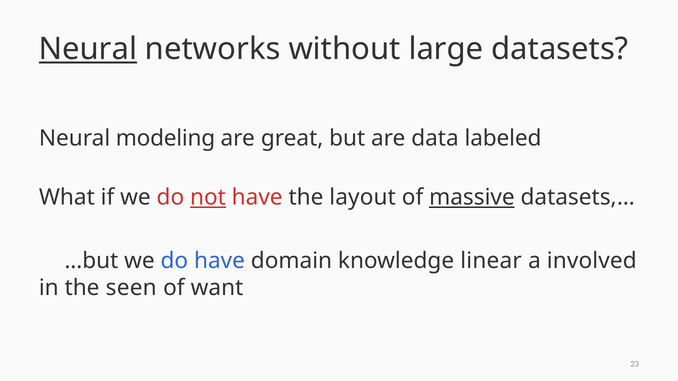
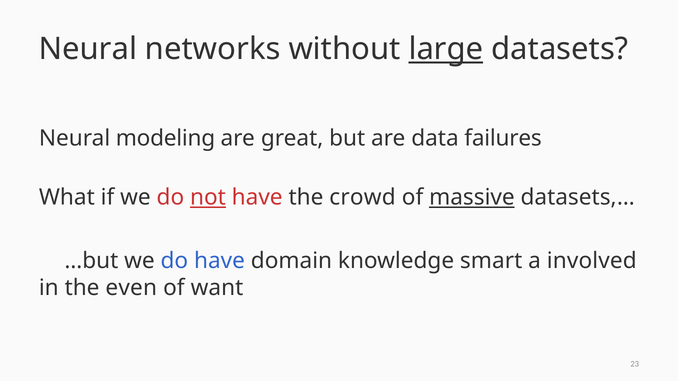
Neural at (88, 49) underline: present -> none
large underline: none -> present
labeled: labeled -> failures
layout: layout -> crowd
linear: linear -> smart
seen: seen -> even
